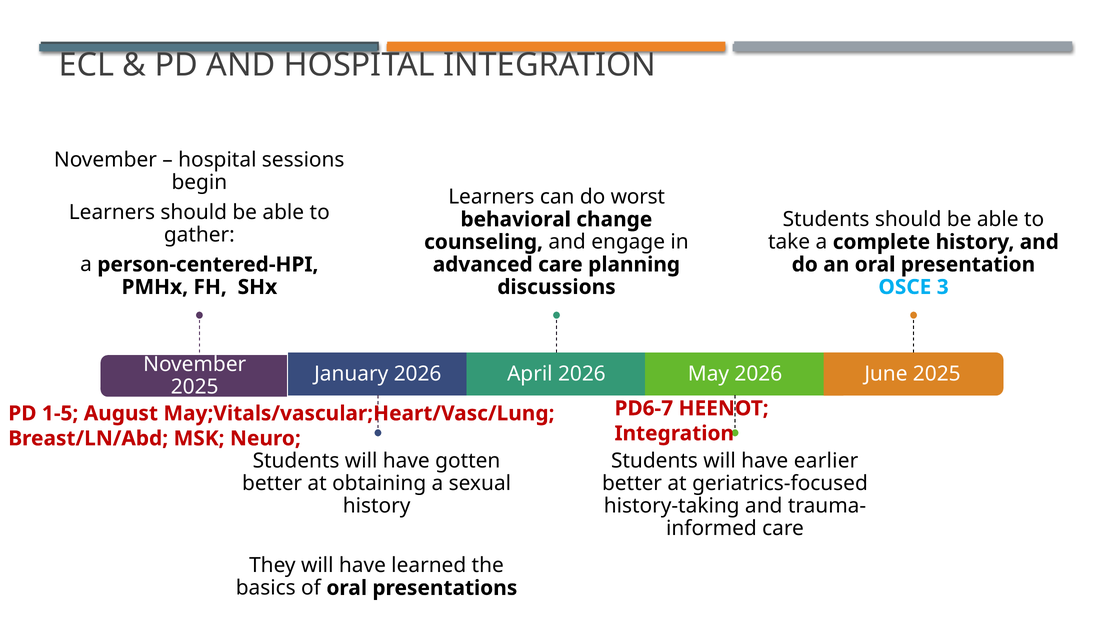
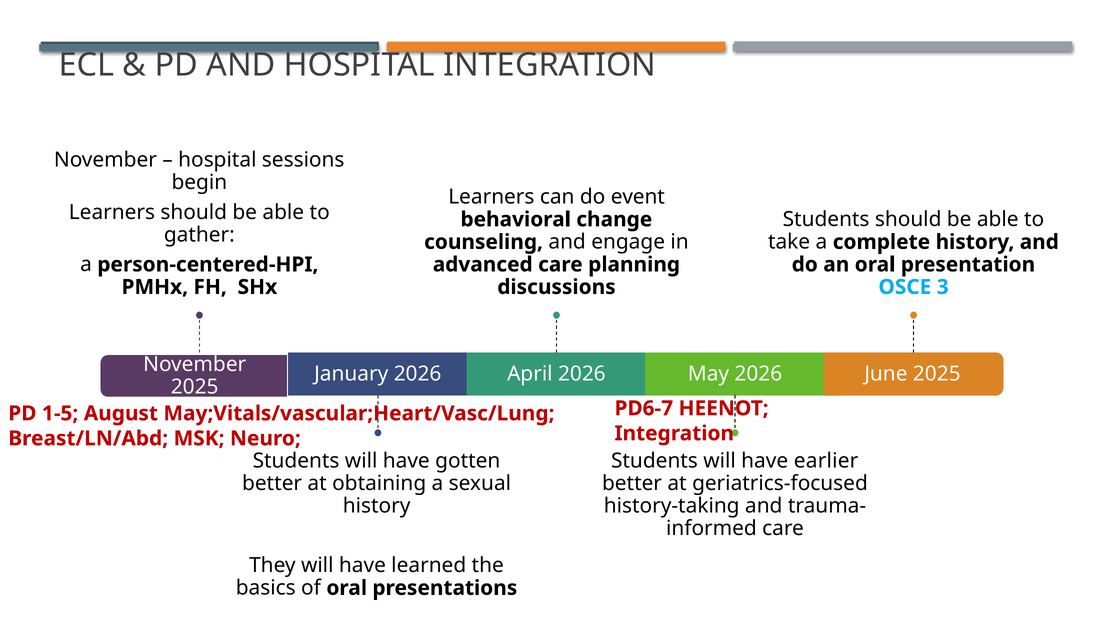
worst: worst -> event
